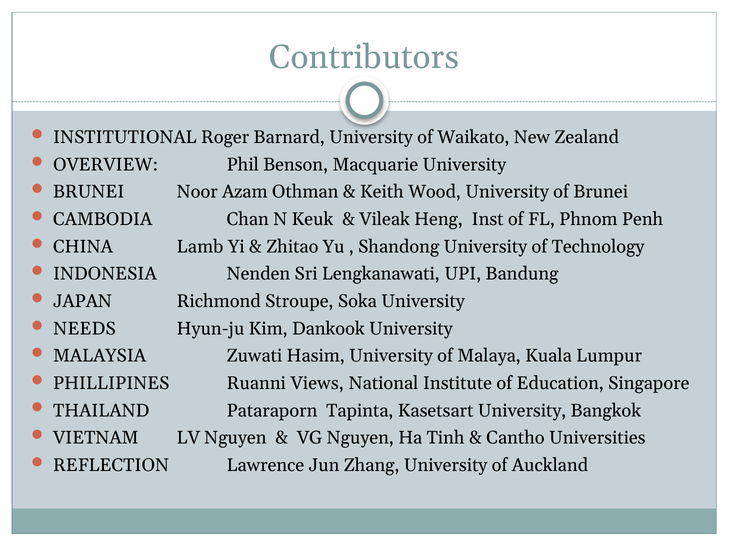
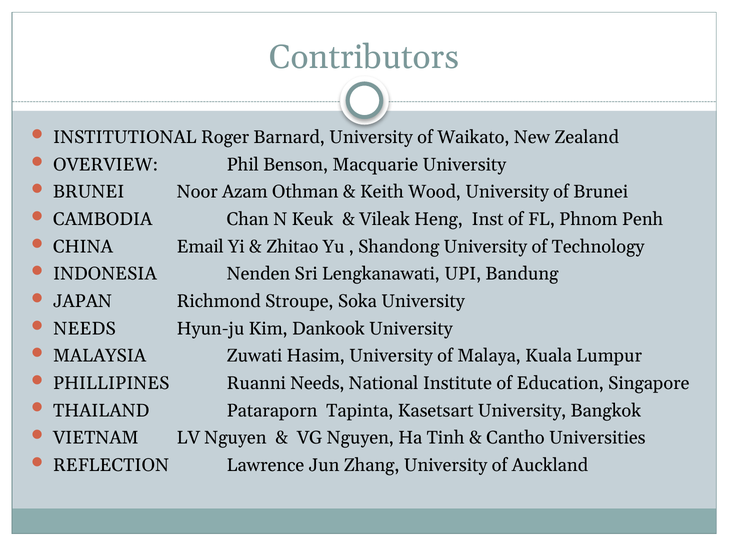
Lamb: Lamb -> Email
Ruanni Views: Views -> Needs
